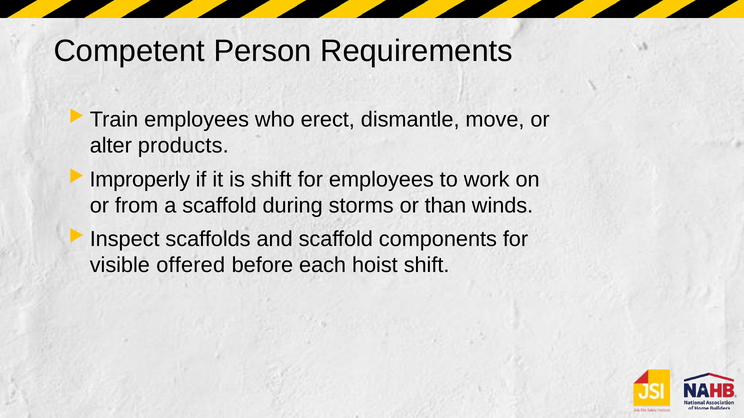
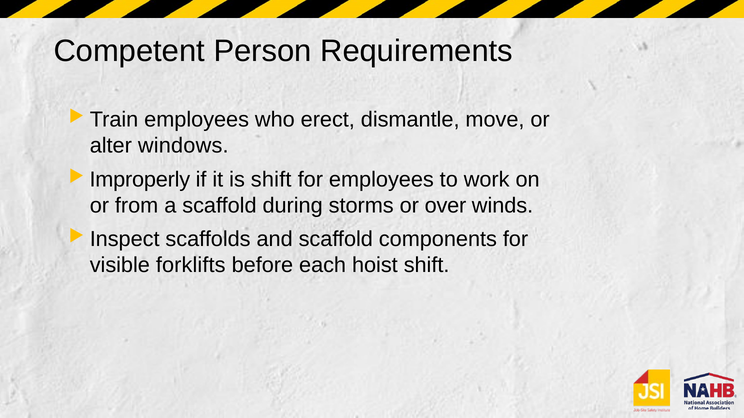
products: products -> windows
than: than -> over
offered: offered -> forklifts
